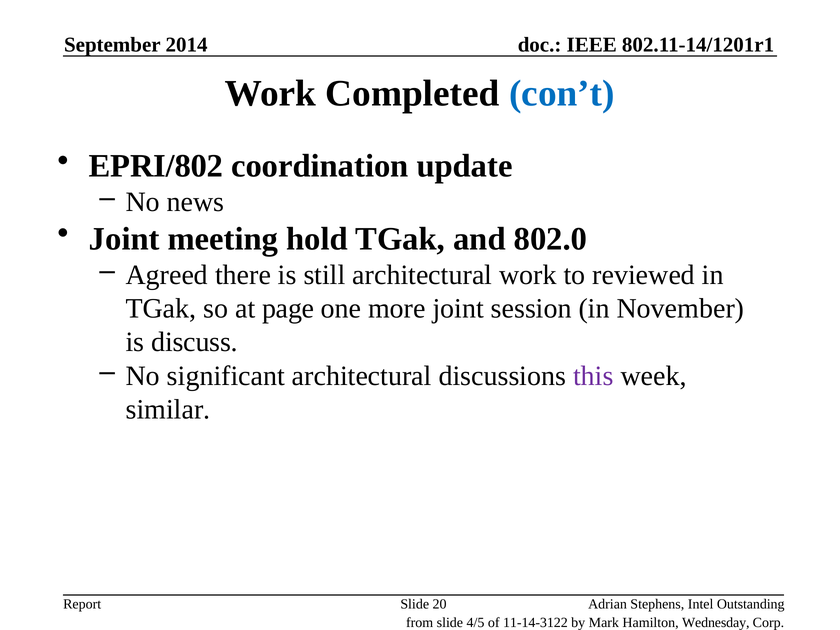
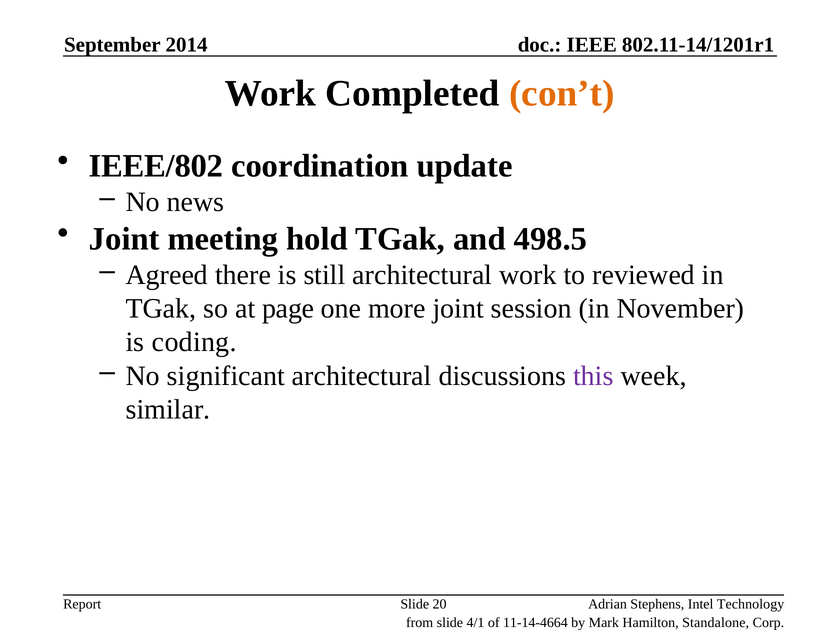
con’t colour: blue -> orange
EPRI/802: EPRI/802 -> IEEE/802
802.0: 802.0 -> 498.5
discuss: discuss -> coding
Outstanding: Outstanding -> Technology
4/5: 4/5 -> 4/1
11-14-3122: 11-14-3122 -> 11-14-4664
Wednesday: Wednesday -> Standalone
